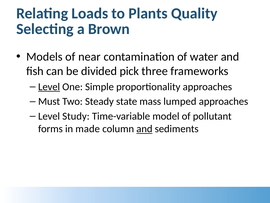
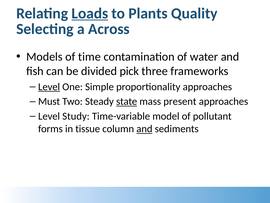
Loads underline: none -> present
Brown: Brown -> Across
near: near -> time
state underline: none -> present
lumped: lumped -> present
made: made -> tissue
